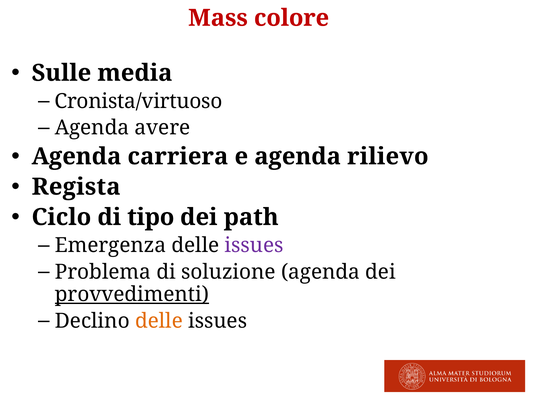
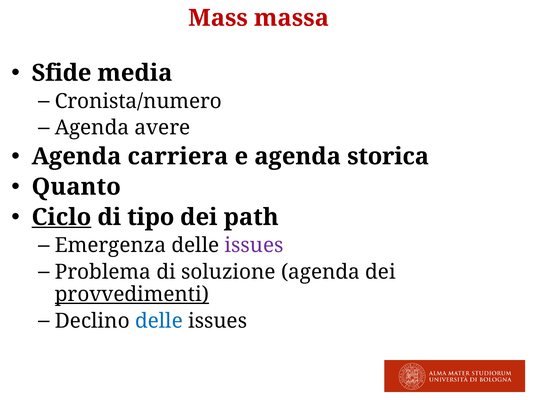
colore: colore -> massa
Sulle: Sulle -> Sfide
Cronista/virtuoso: Cronista/virtuoso -> Cronista/numero
rilievo: rilievo -> storica
Regista: Regista -> Quanto
Ciclo underline: none -> present
delle at (159, 321) colour: orange -> blue
